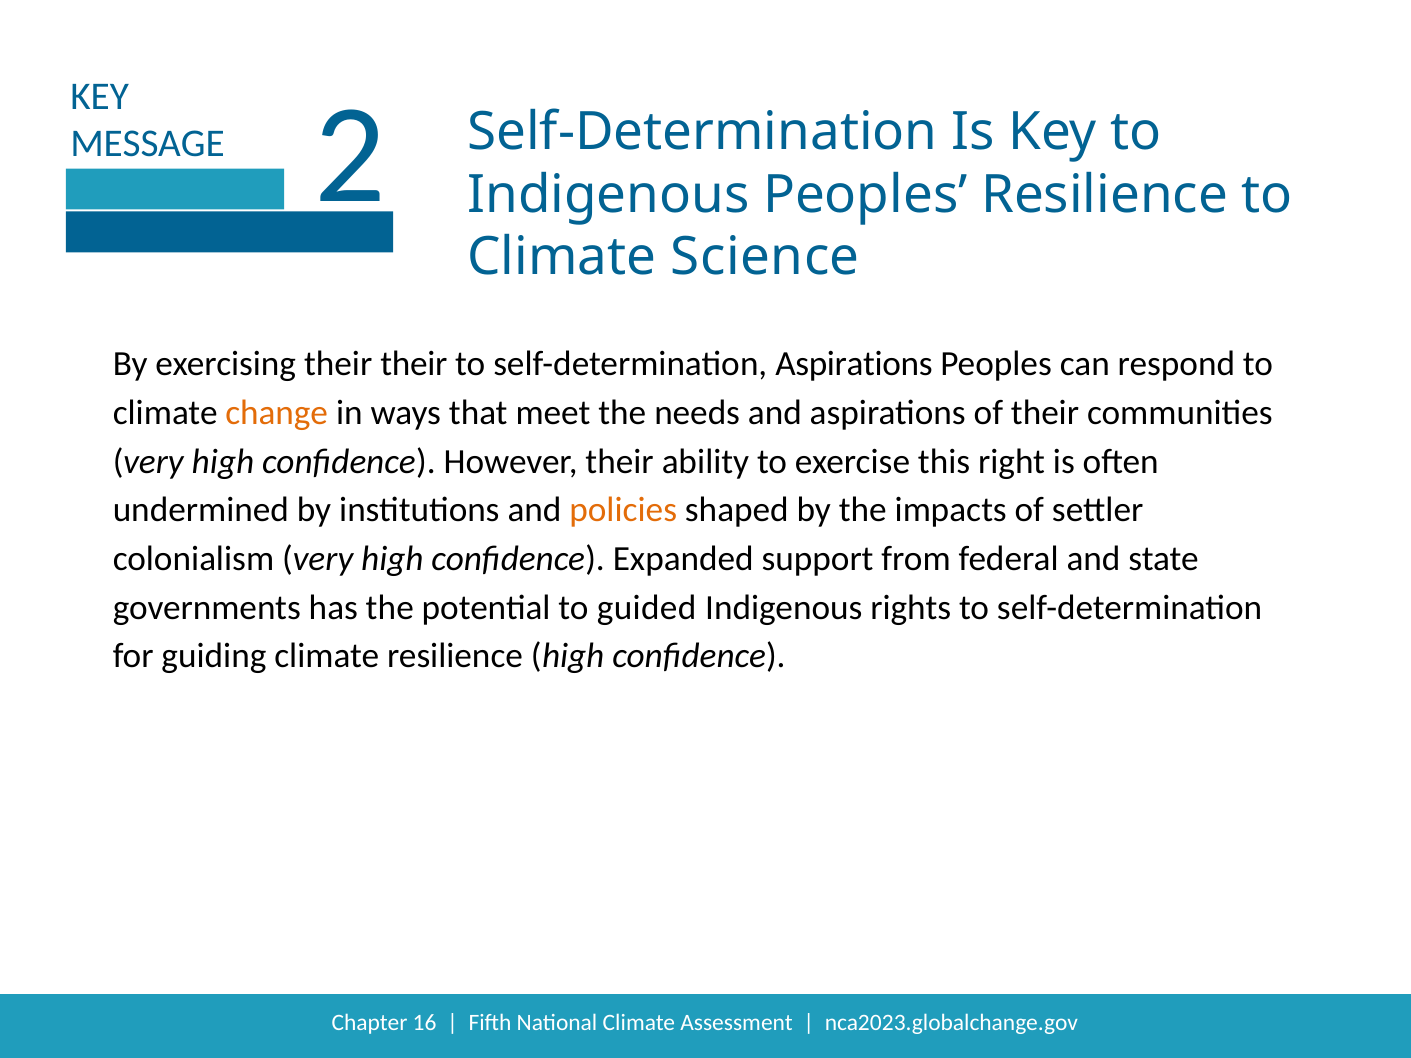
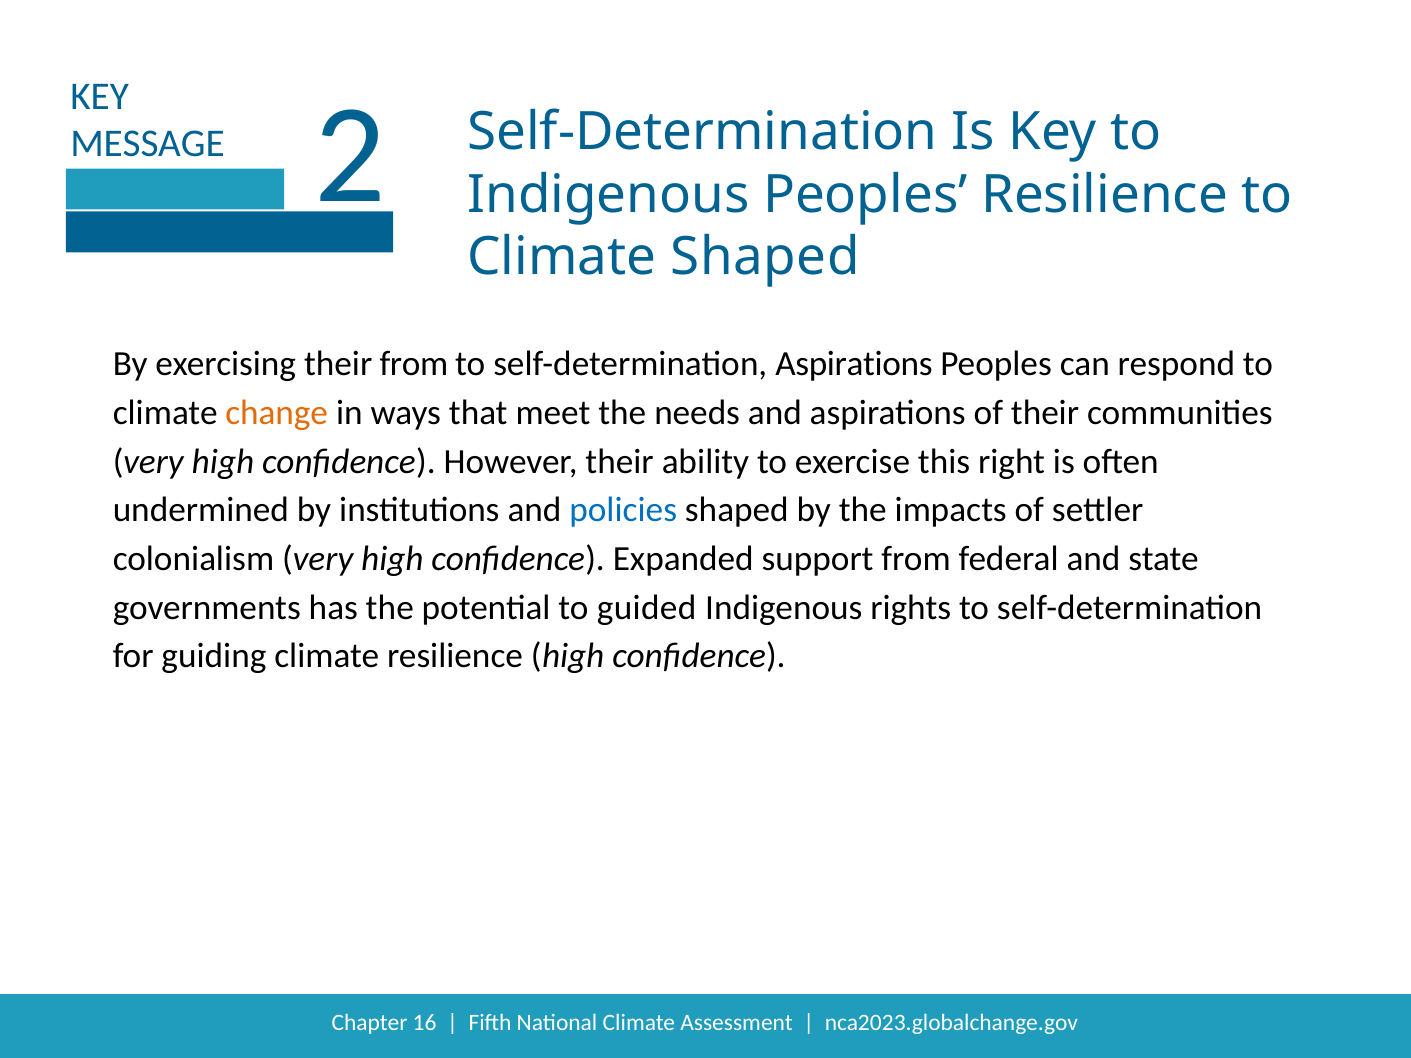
Climate Science: Science -> Shaped
their their: their -> from
policies colour: orange -> blue
